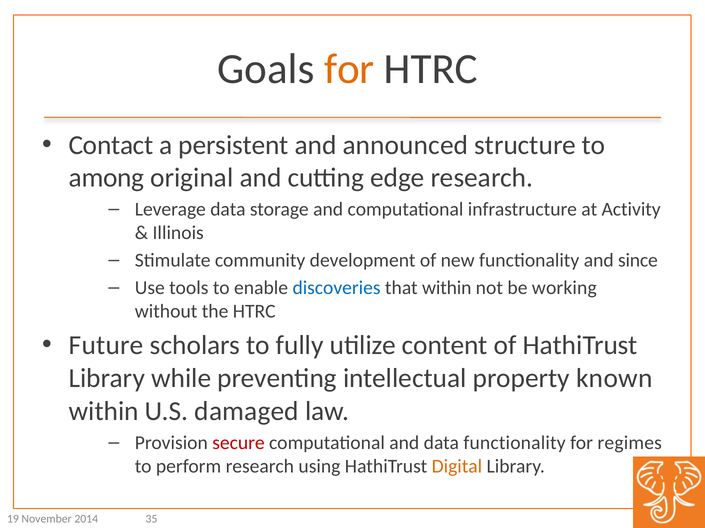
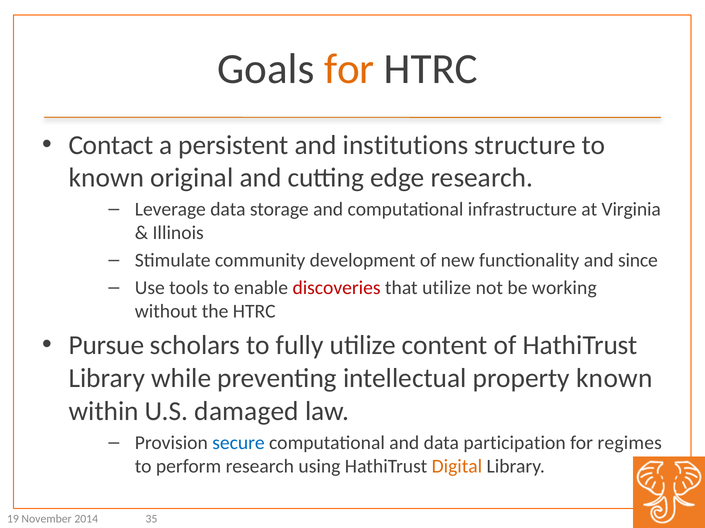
announced: announced -> institutions
among at (107, 178): among -> known
Activity: Activity -> Virginia
discoveries colour: blue -> red
that within: within -> utilize
Future: Future -> Pursue
secure colour: red -> blue
data functionality: functionality -> participation
